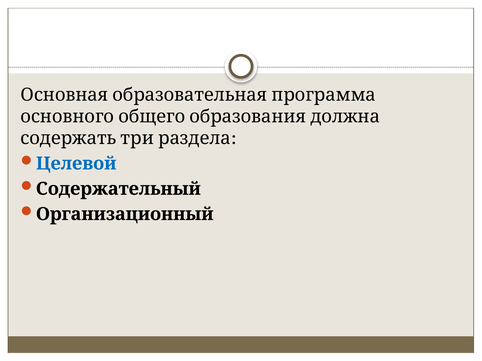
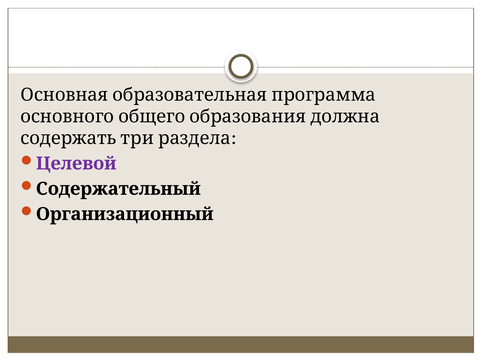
Целевой colour: blue -> purple
